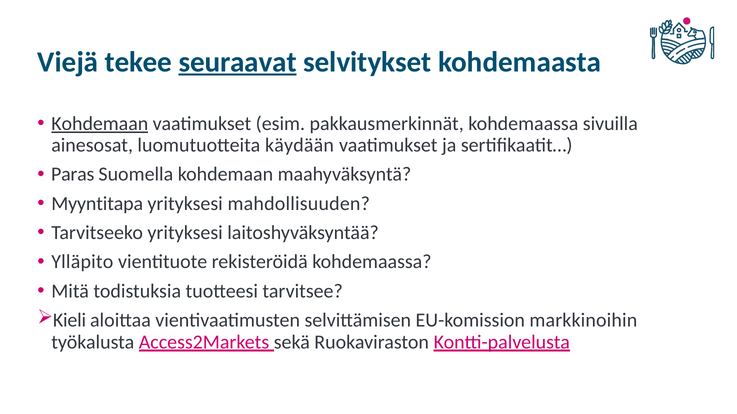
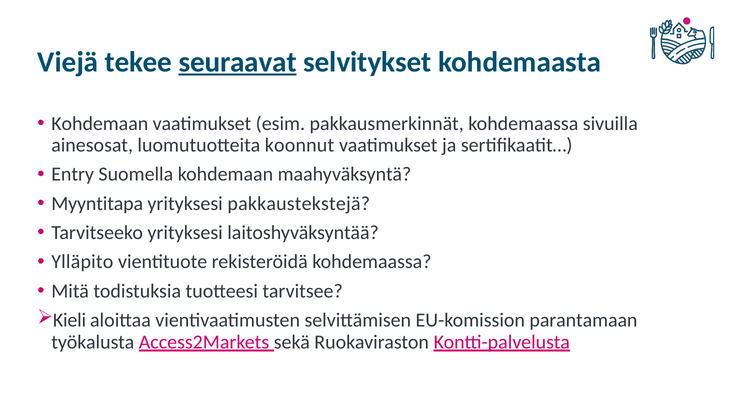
Kohdemaan at (100, 124) underline: present -> none
käydään: käydään -> koonnut
Paras: Paras -> Entry
mahdollisuuden: mahdollisuuden -> pakkaustekstejä
markkinoihin: markkinoihin -> parantamaan
